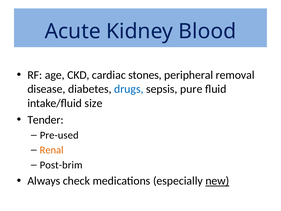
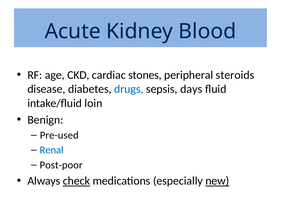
removal: removal -> steroids
pure: pure -> days
size: size -> loin
Tender: Tender -> Benign
Renal colour: orange -> blue
Post-brim: Post-brim -> Post-poor
check underline: none -> present
